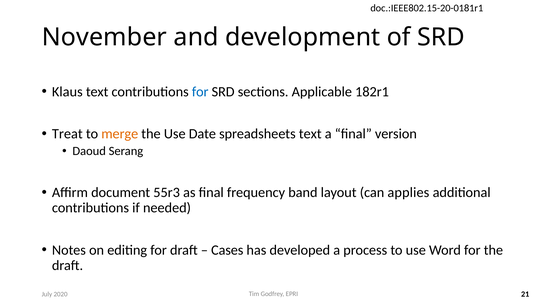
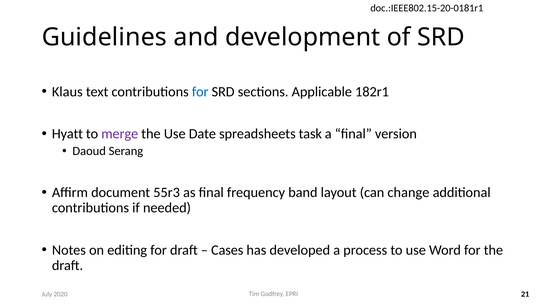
November: November -> Guidelines
Treat: Treat -> Hyatt
merge colour: orange -> purple
spreadsheets text: text -> task
applies: applies -> change
